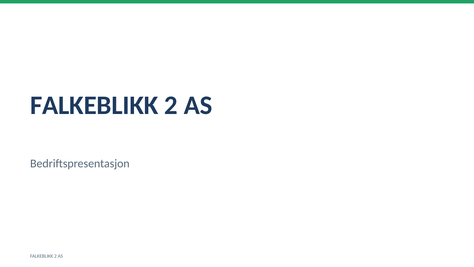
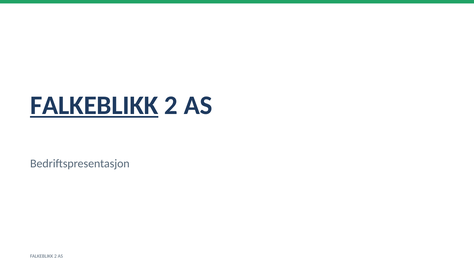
FALKEBLIKK at (94, 105) underline: none -> present
